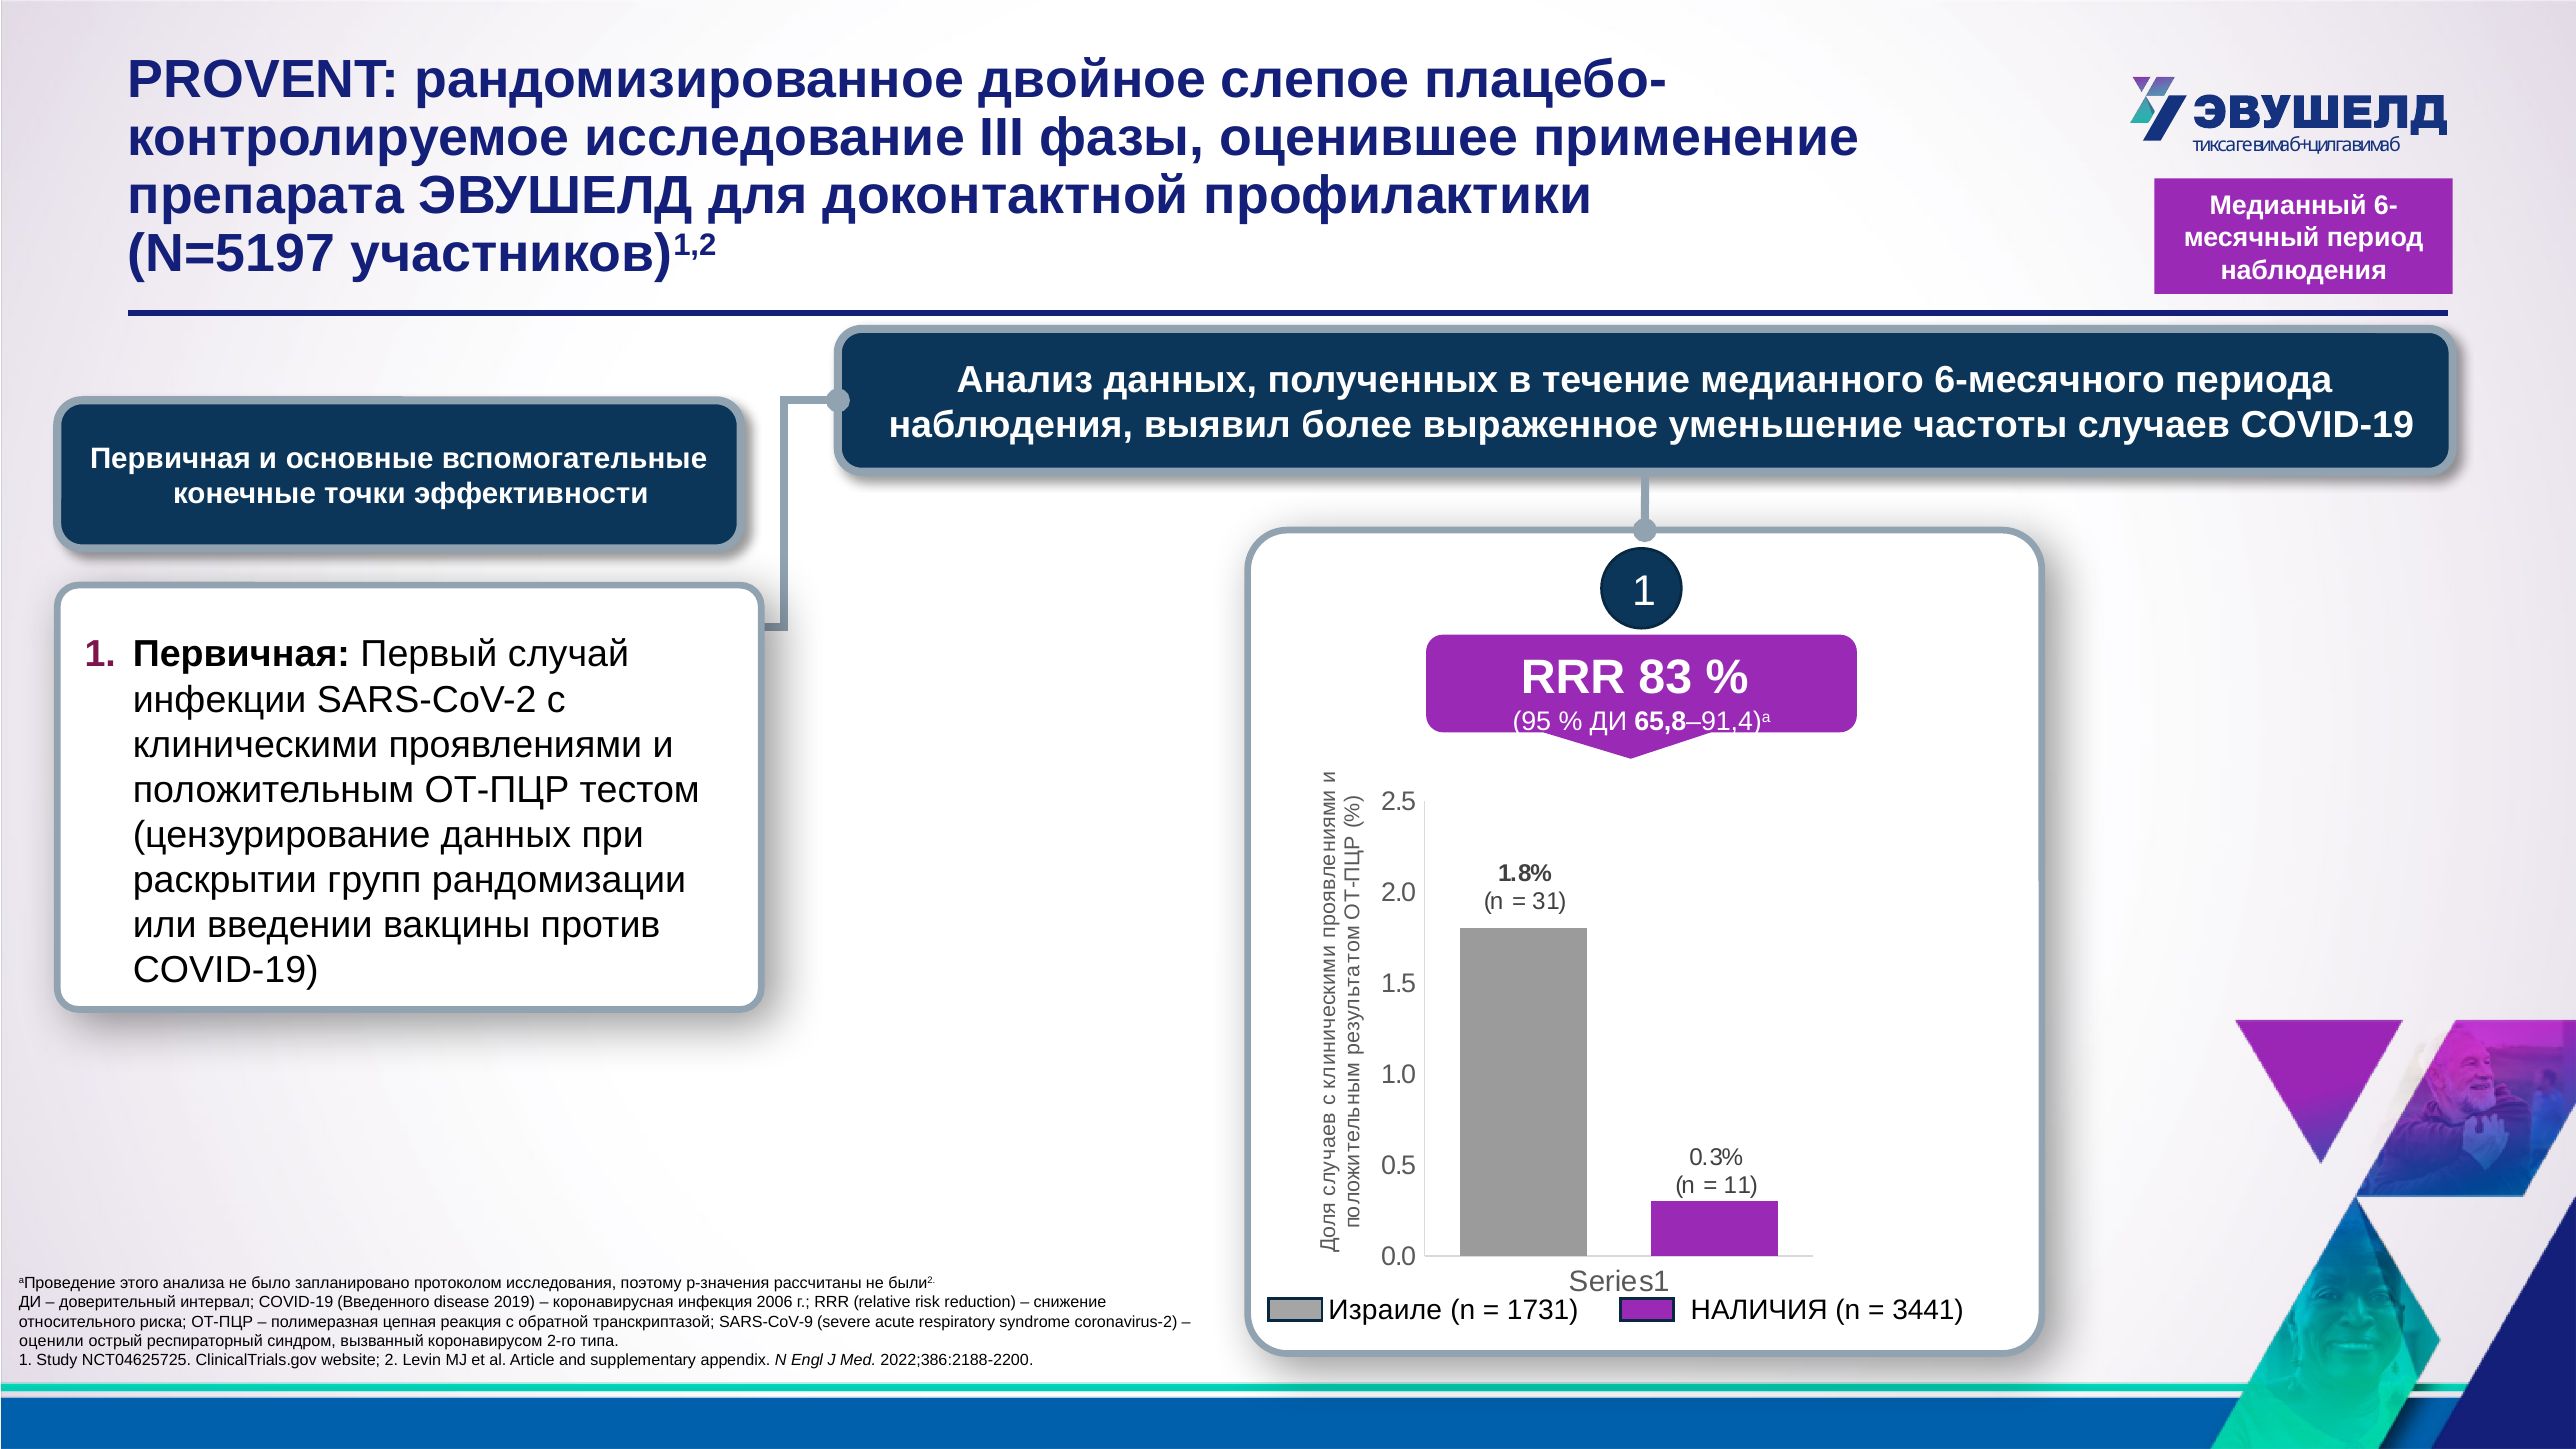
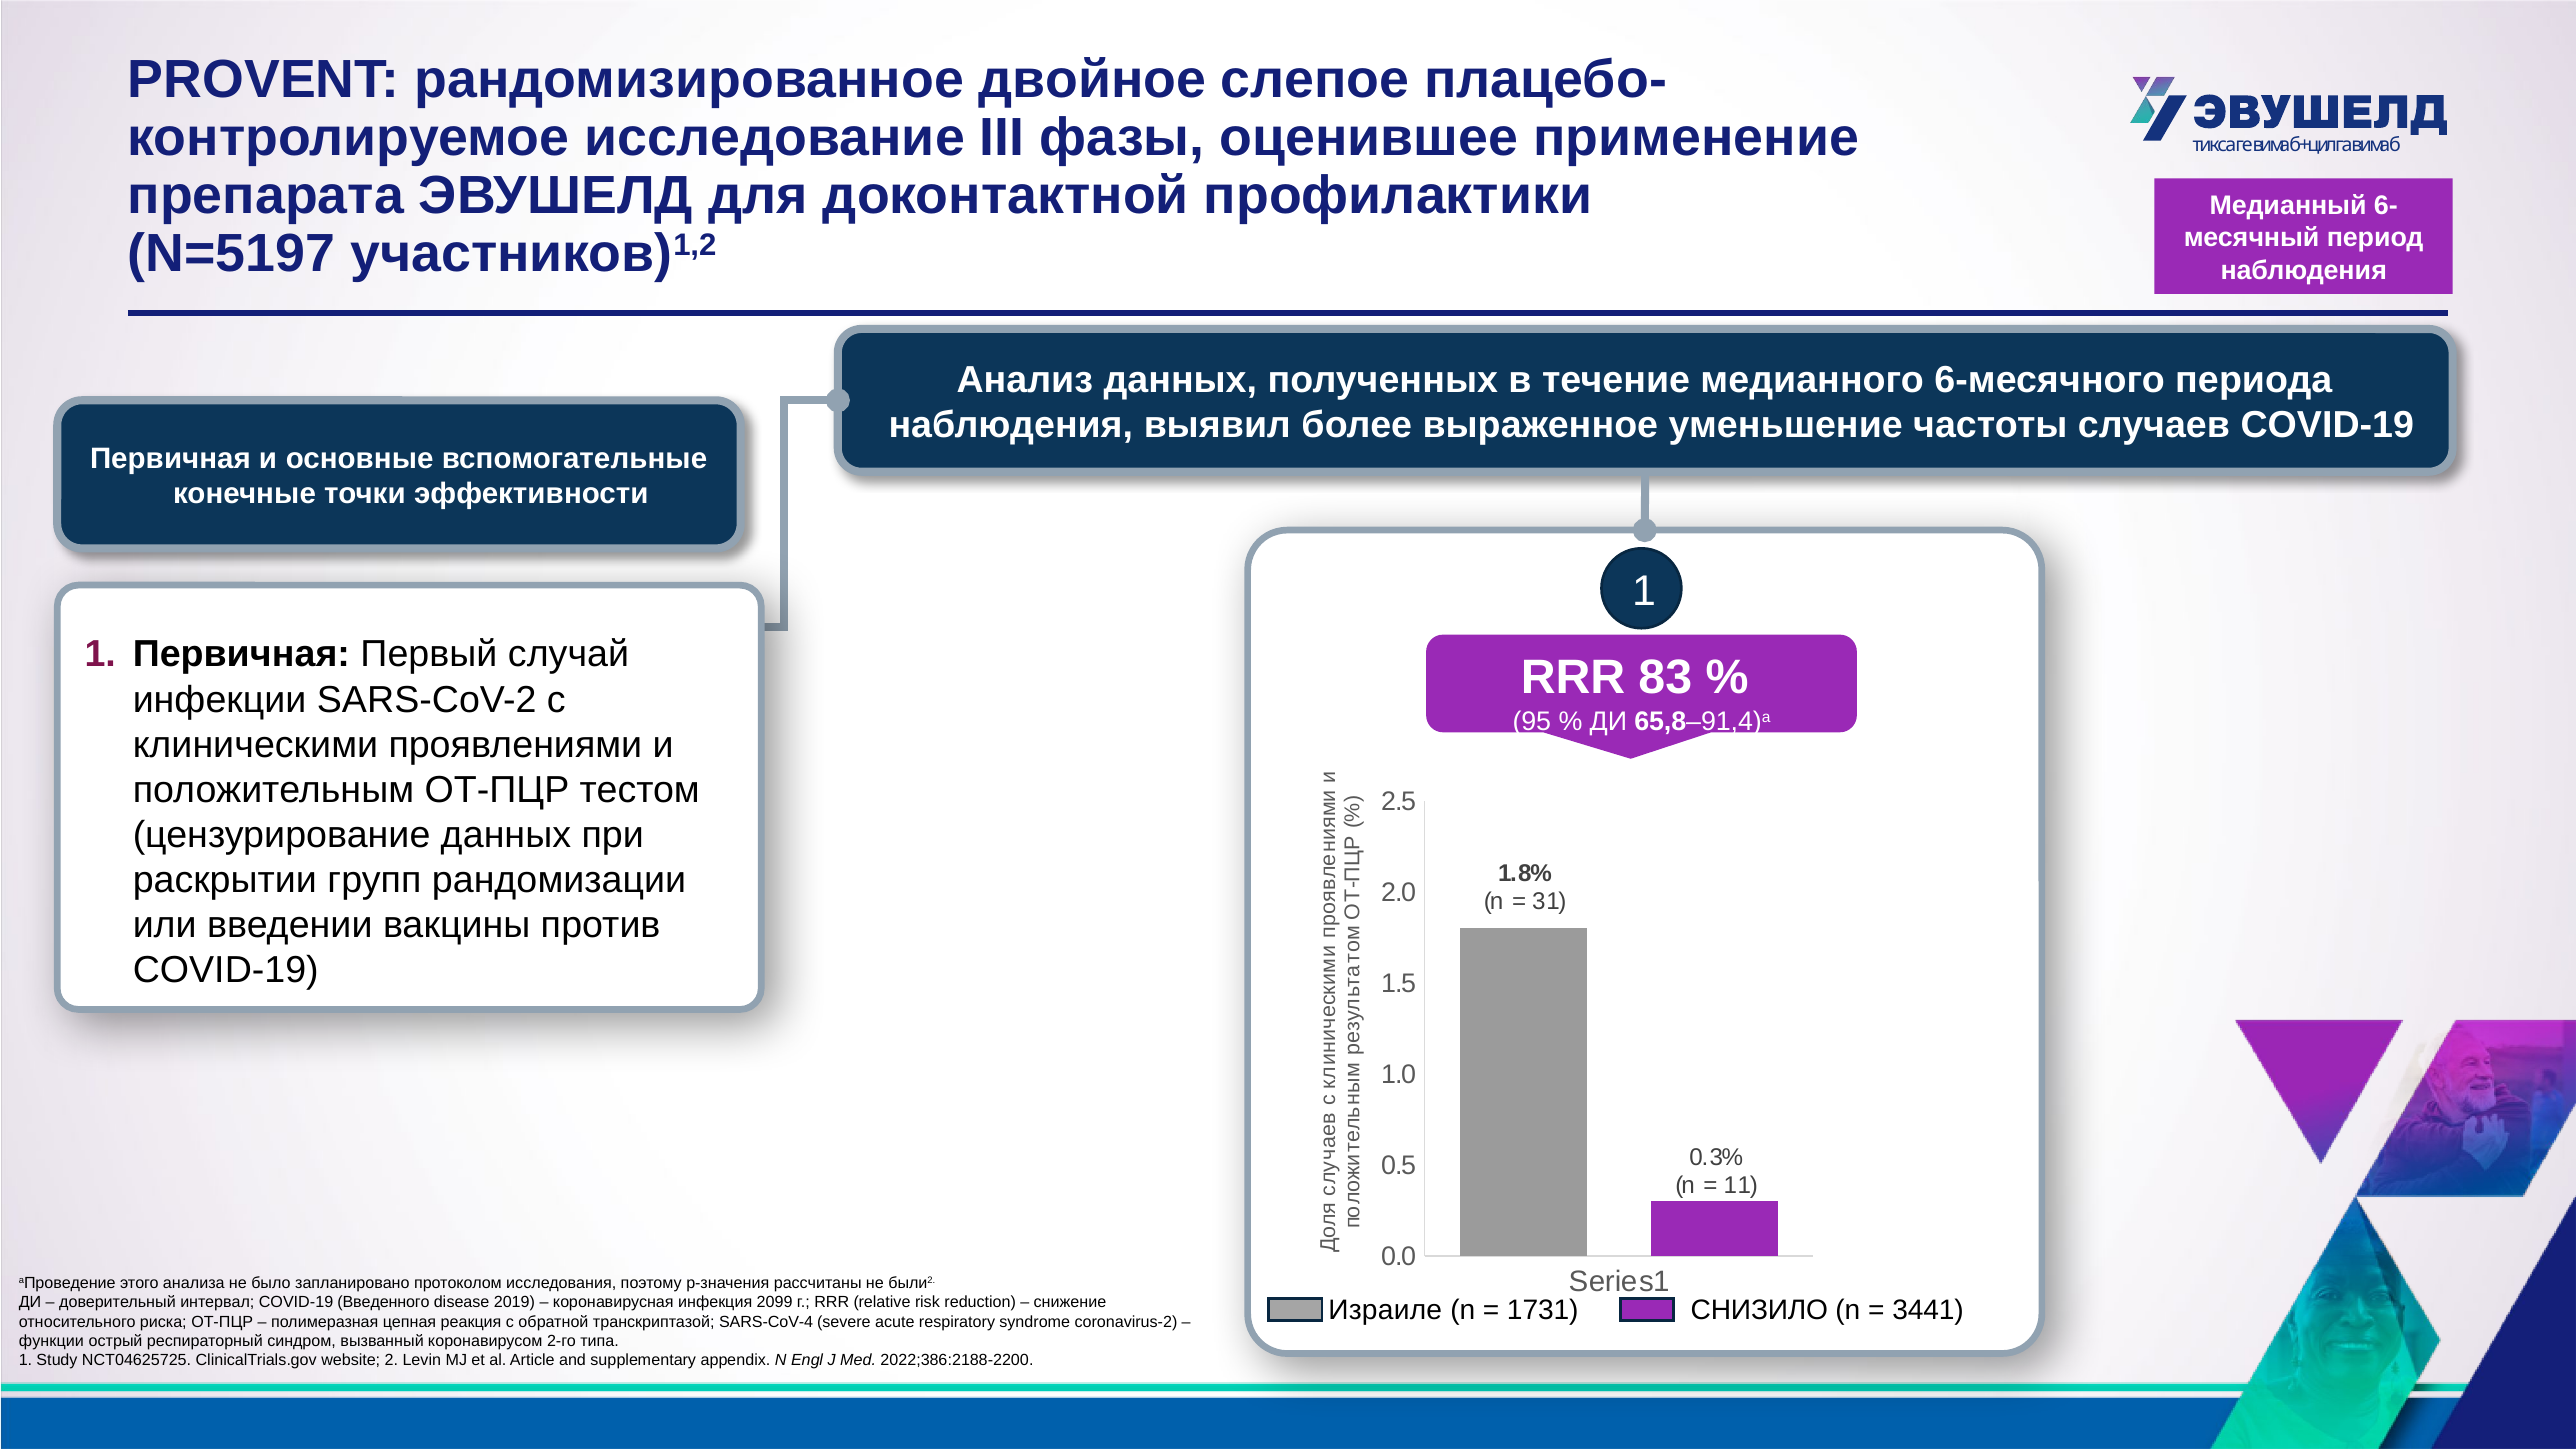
2006: 2006 -> 2099
НАЛИЧИЯ: НАЛИЧИЯ -> СНИЗИЛО
SARS-CoV-9: SARS-CoV-9 -> SARS-CoV-4
оценили: оценили -> функции
